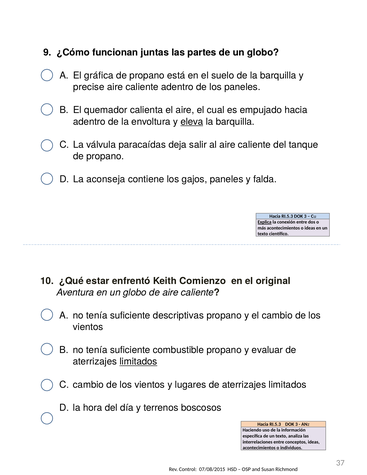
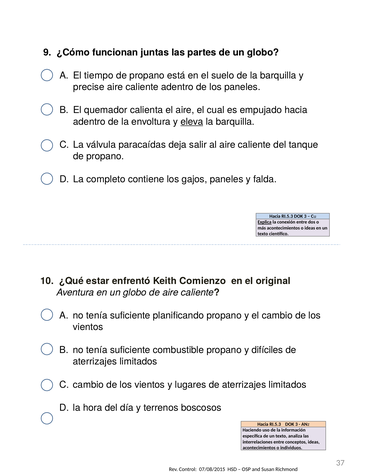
gráfica: gráfica -> tiempo
aconseja: aconseja -> completo
descriptivas: descriptivas -> planificando
evaluar: evaluar -> difíciles
limitados at (138, 362) underline: present -> none
